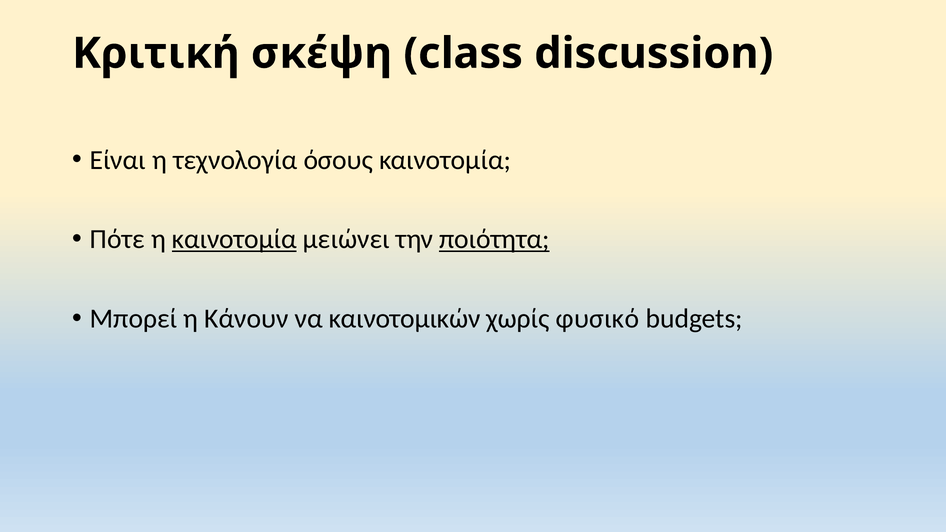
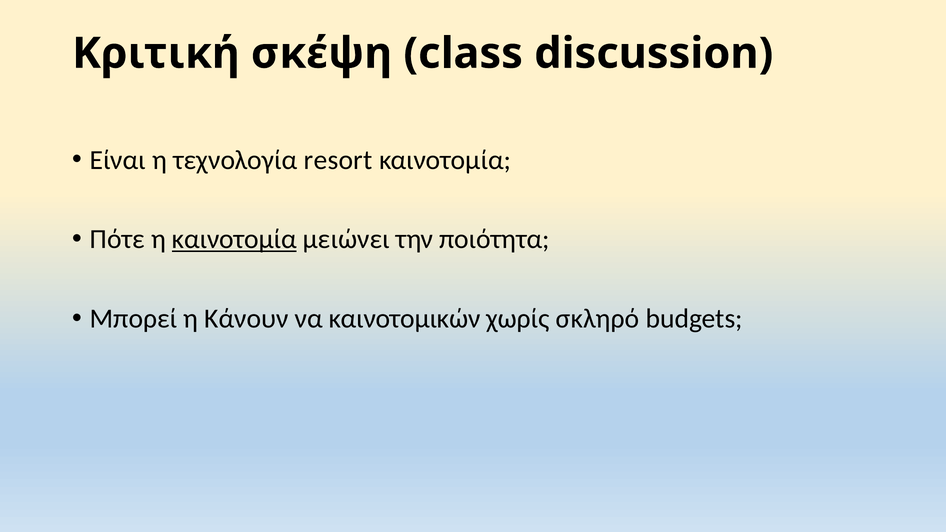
όσους: όσους -> resort
ποιότητα underline: present -> none
φυσικό: φυσικό -> σκληρό
